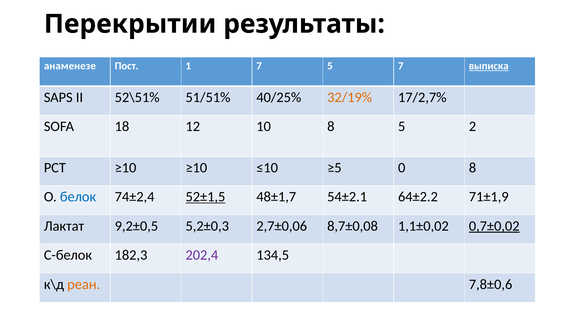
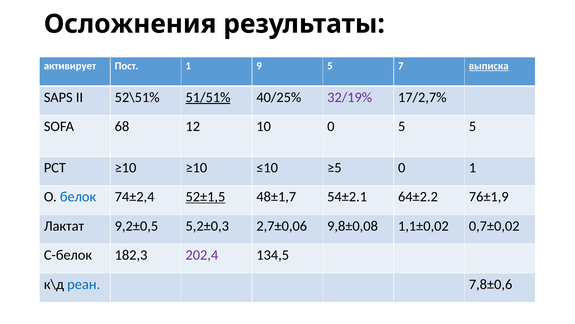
Перекрытии: Перекрытии -> Осложнения
анаменезе: анаменезе -> активирует
1 7: 7 -> 9
51/51% underline: none -> present
32/19% colour: orange -> purple
18: 18 -> 68
10 8: 8 -> 0
5 2: 2 -> 5
0 8: 8 -> 1
71±1,9: 71±1,9 -> 76±1,9
8,7±0,08: 8,7±0,08 -> 9,8±0,08
0,7±0,02 underline: present -> none
реан colour: orange -> blue
